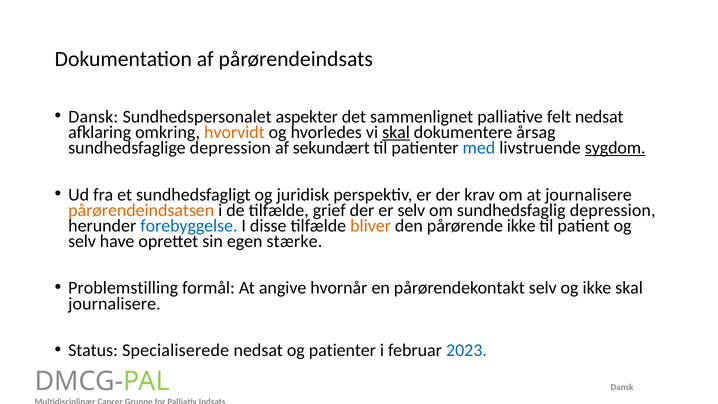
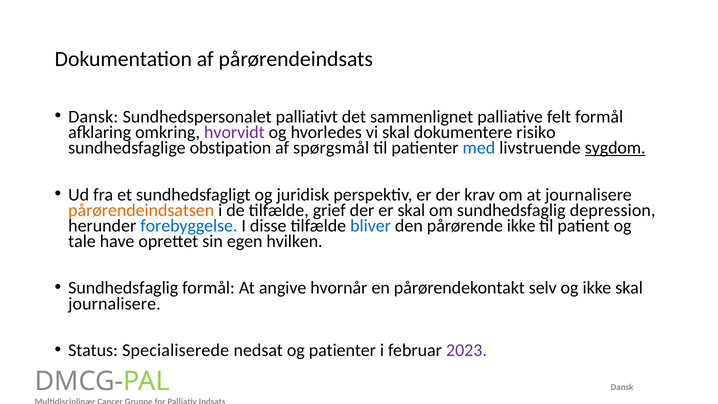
aspekter: aspekter -> palliativt
felt nedsat: nedsat -> formål
hvorvidt colour: orange -> purple
skal at (396, 132) underline: present -> none
årsag: årsag -> risiko
sundhedsfaglige depression: depression -> obstipation
sekundært: sekundært -> spørgsmål
er selv: selv -> skal
bliver colour: orange -> blue
selv at (82, 241): selv -> tale
stærke: stærke -> hvilken
Problemstilling at (123, 288): Problemstilling -> Sundhedsfaglig
2023 colour: blue -> purple
